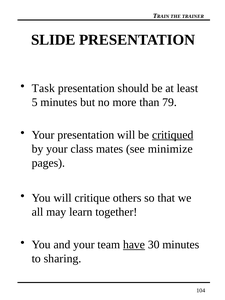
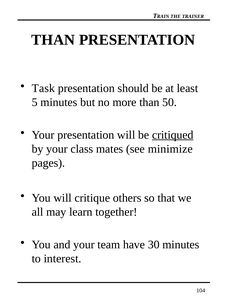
SLIDE at (53, 40): SLIDE -> THAN
79: 79 -> 50
have underline: present -> none
sharing: sharing -> interest
